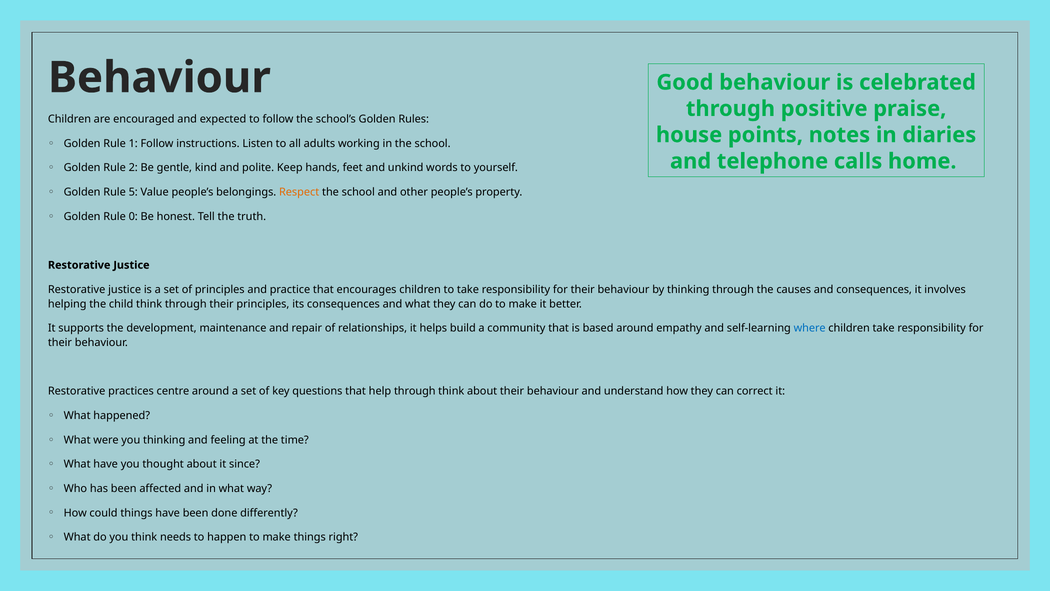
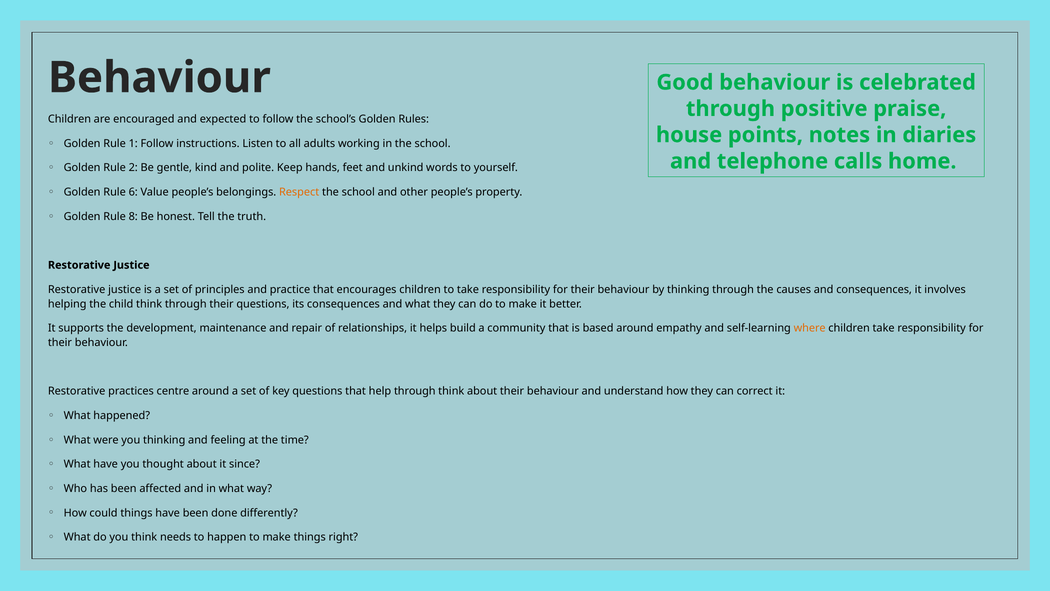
5: 5 -> 6
0: 0 -> 8
their principles: principles -> questions
where colour: blue -> orange
